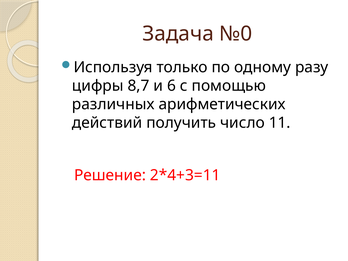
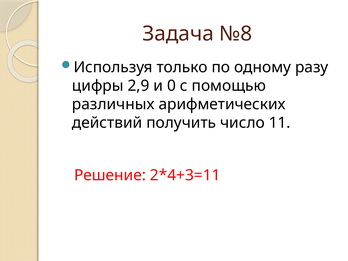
№0: №0 -> №8
8,7: 8,7 -> 2,9
6: 6 -> 0
